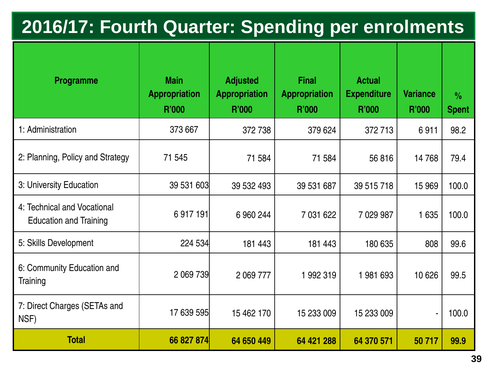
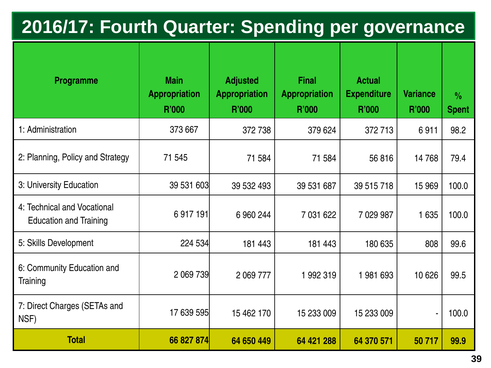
enrolments: enrolments -> governance
